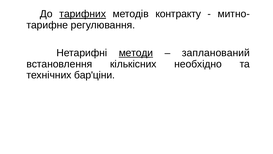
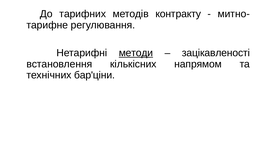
тарифних underline: present -> none
запланований: запланований -> зацікавленості
необхідно: необхідно -> напрямом
